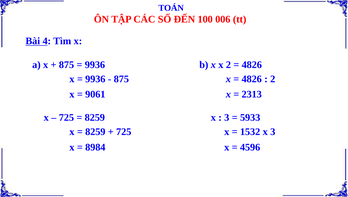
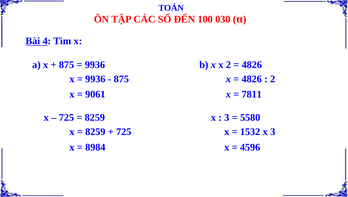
006: 006 -> 030
2313: 2313 -> 7811
5933: 5933 -> 5580
